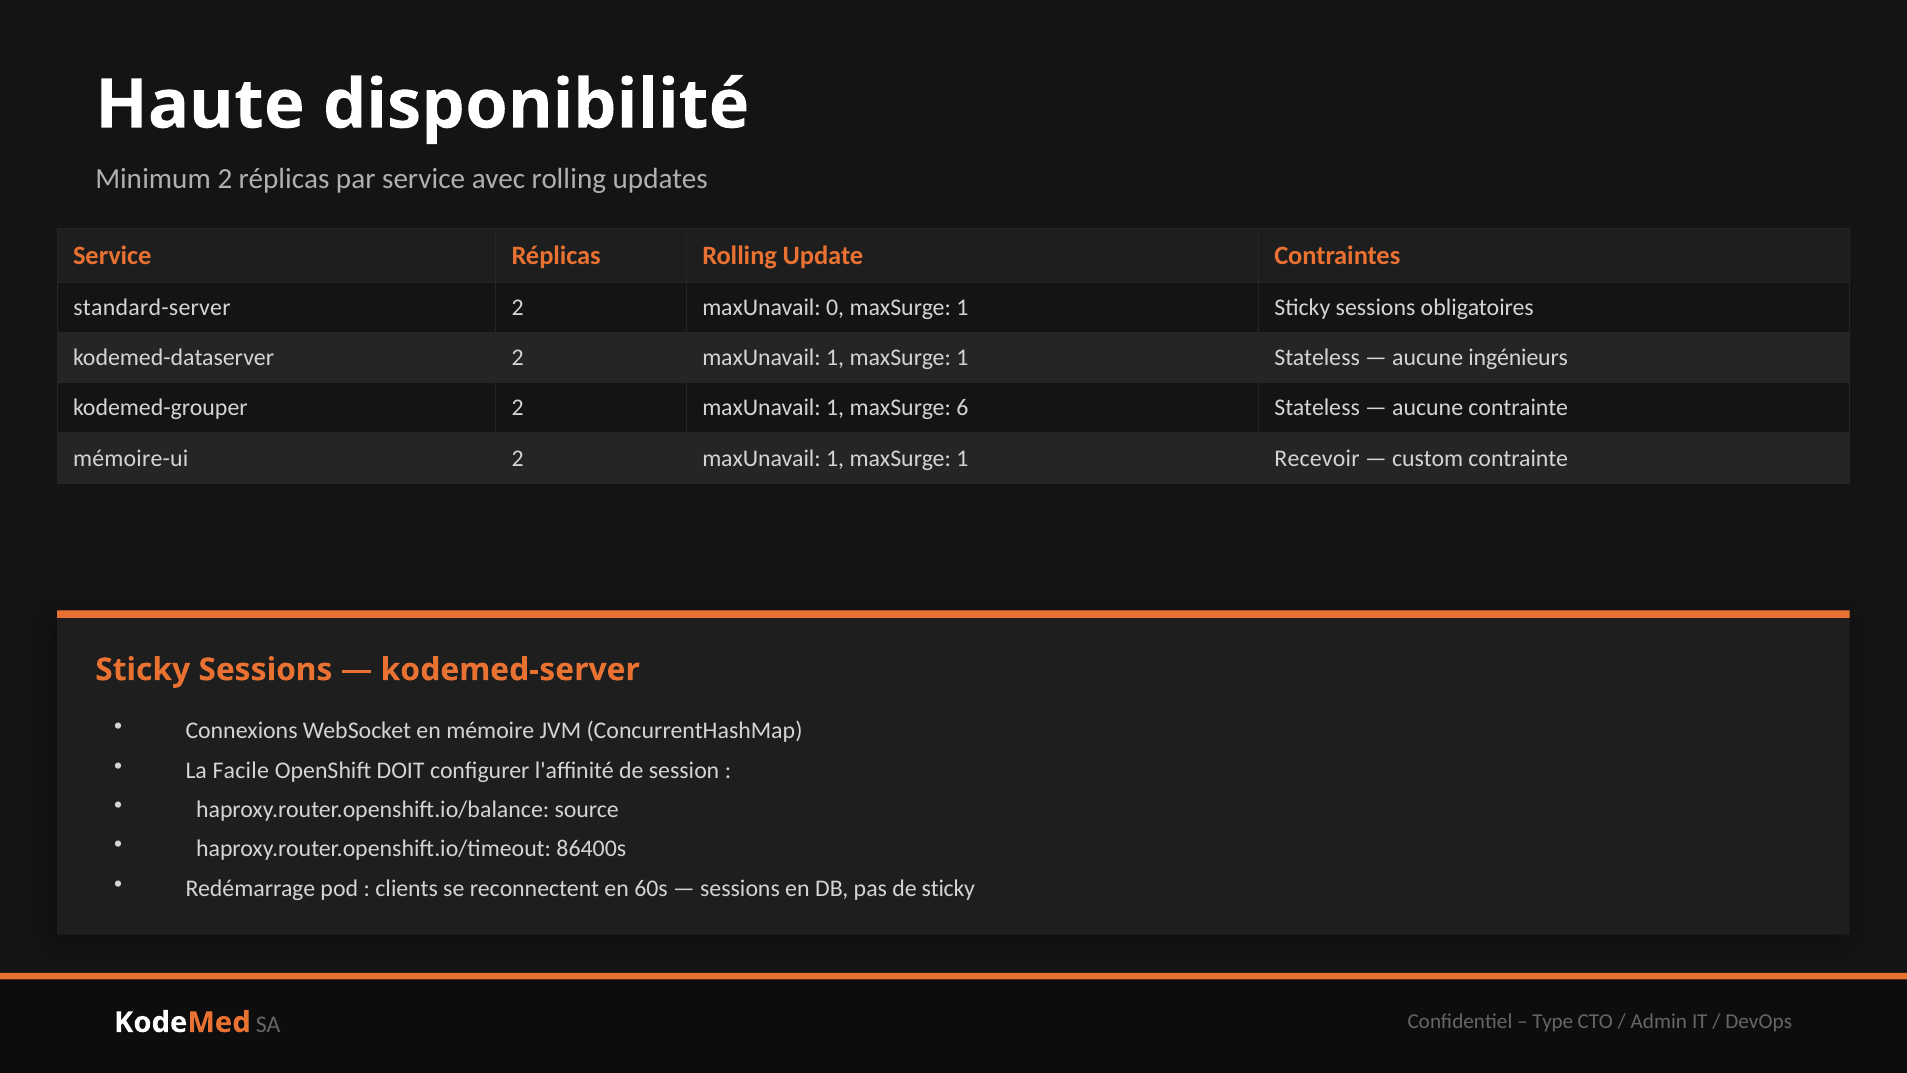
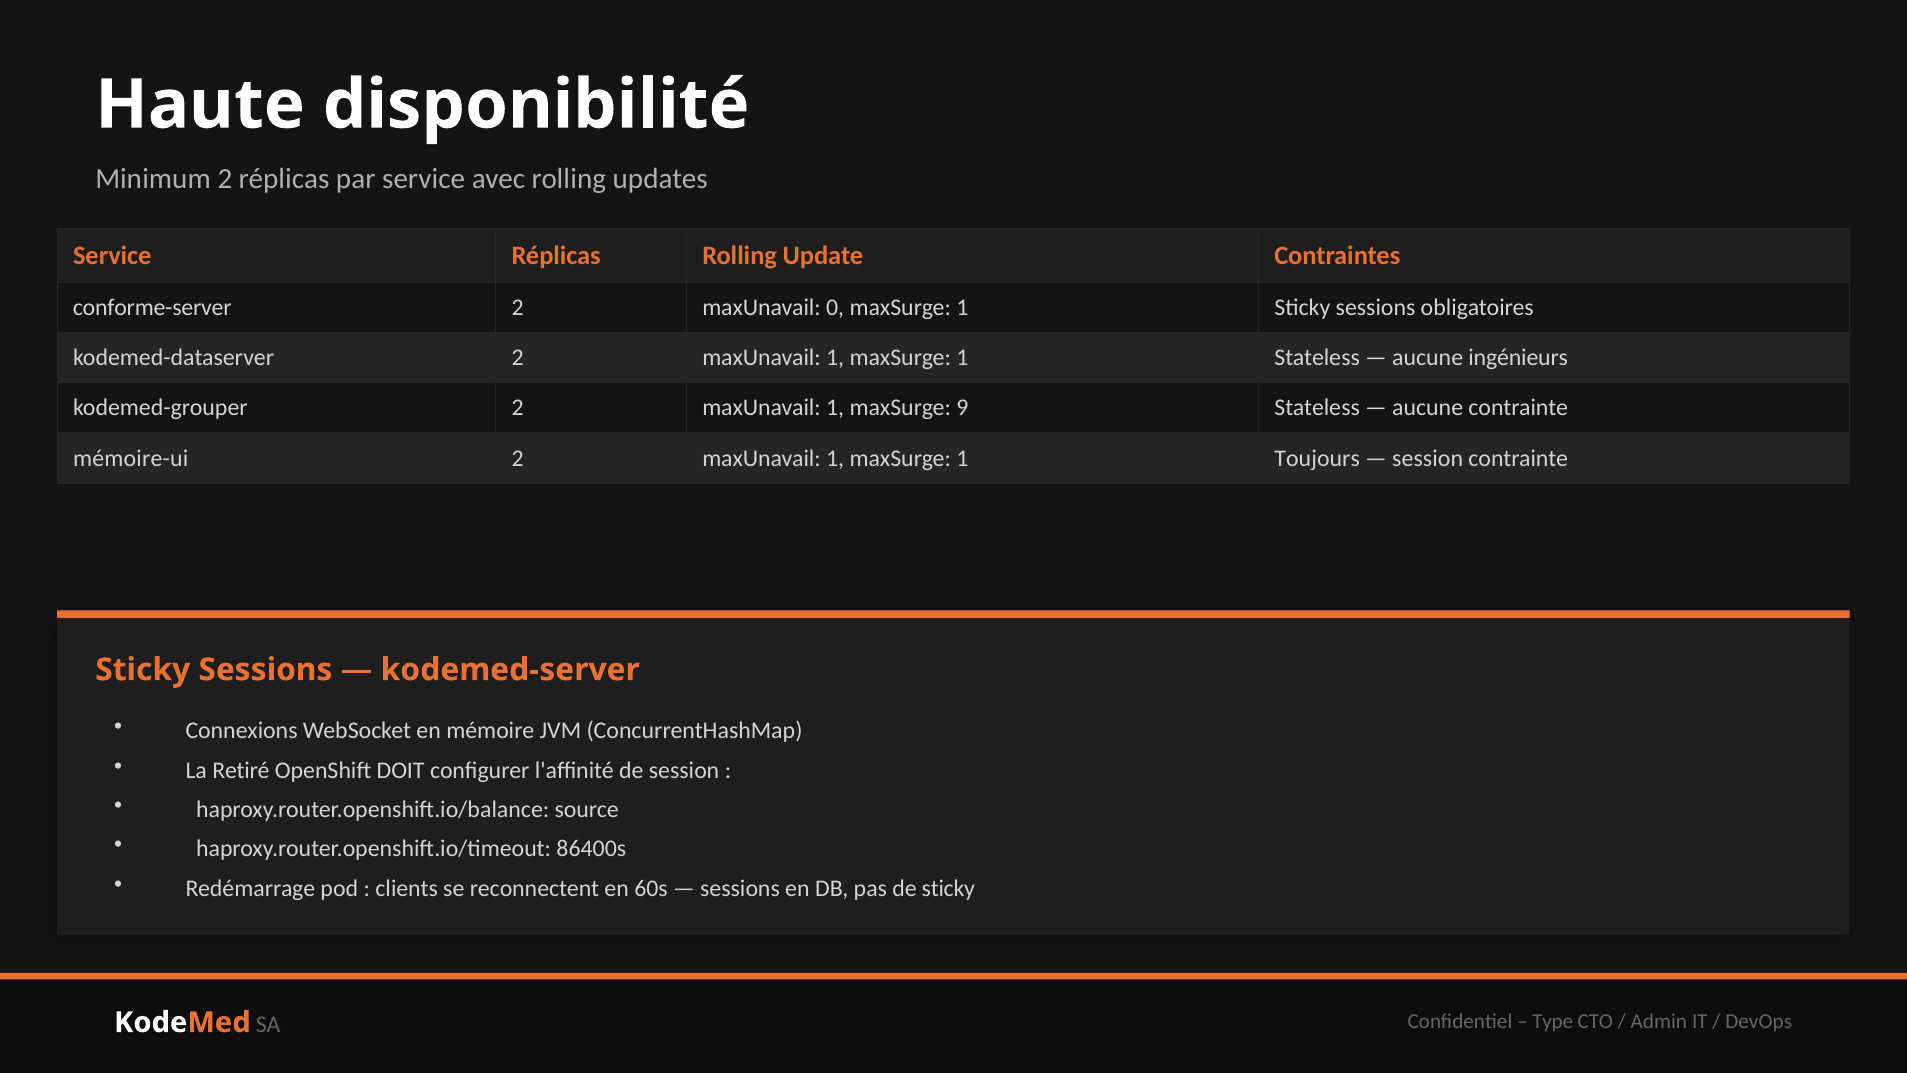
standard-server: standard-server -> conforme-server
6: 6 -> 9
Recevoir: Recevoir -> Toujours
custom at (1428, 458): custom -> session
Facile: Facile -> Retiré
